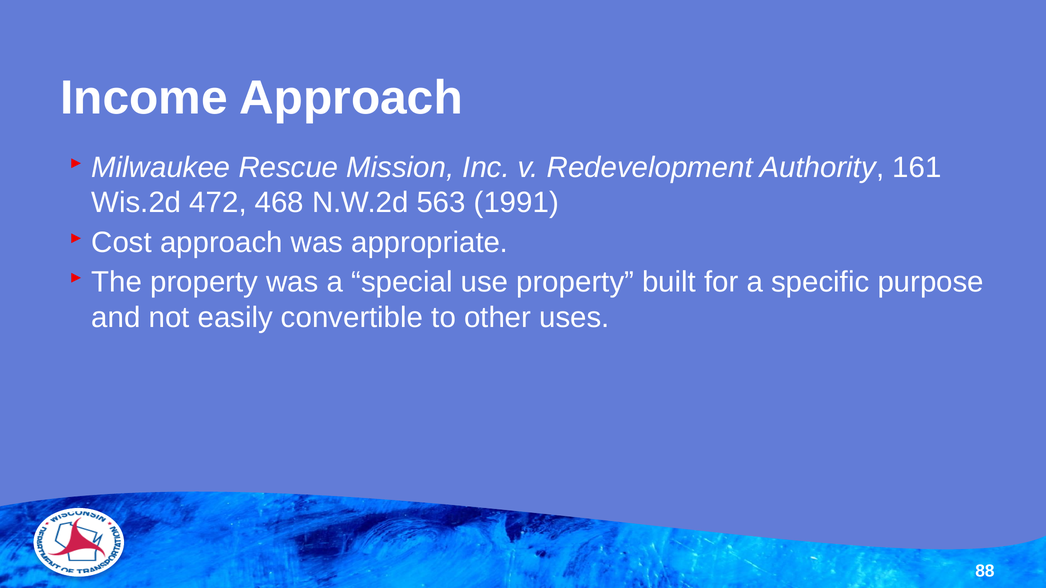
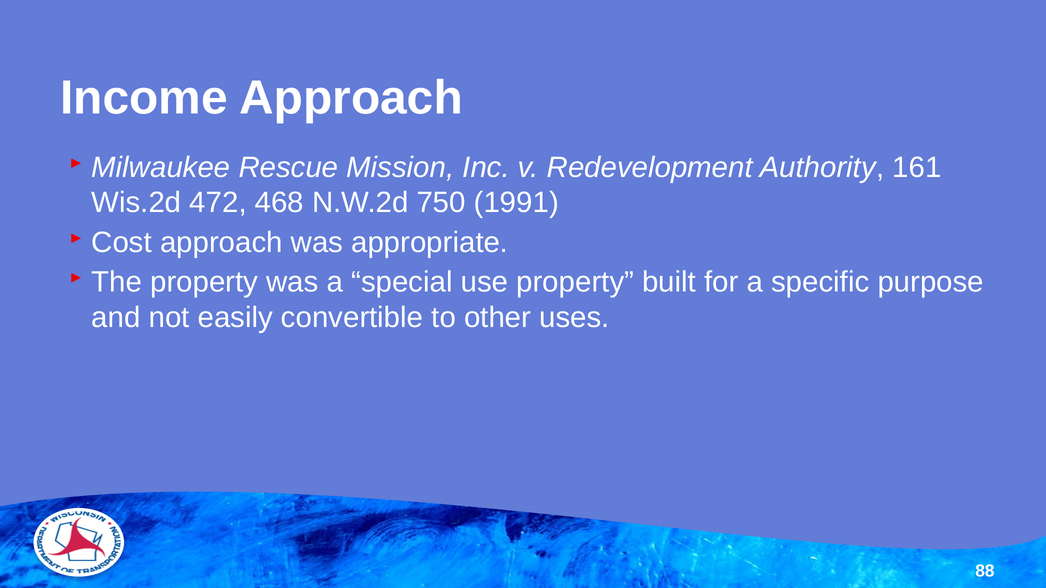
563: 563 -> 750
